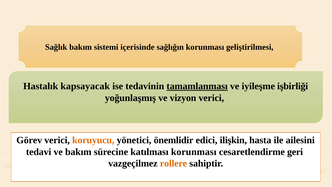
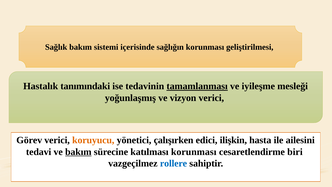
kapsayacak: kapsayacak -> tanımındaki
işbirliği: işbirliği -> mesleği
önemlidir: önemlidir -> çalışırken
bakım at (78, 152) underline: none -> present
geri: geri -> biri
rollere colour: orange -> blue
